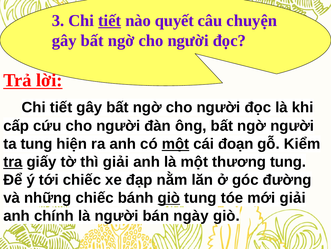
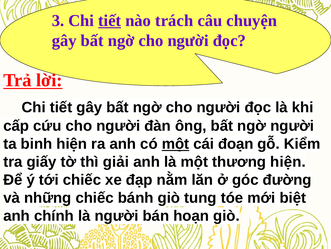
quyết: quyết -> trách
ta tung: tung -> binh
tra underline: present -> none
thương tung: tung -> hiện
giò at (169, 197) underline: present -> none
mới giải: giải -> biệt
ngày: ngày -> hoạn
